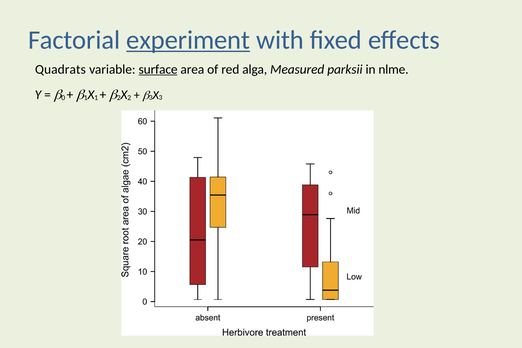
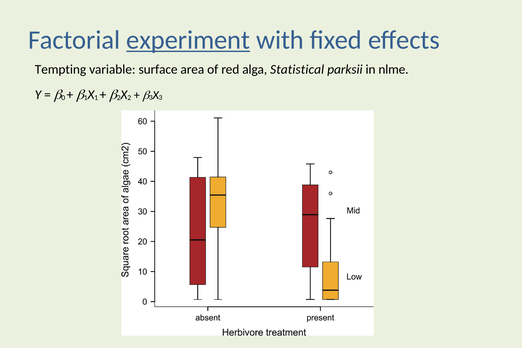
Quadrats: Quadrats -> Tempting
surface underline: present -> none
Measured: Measured -> Statistical
